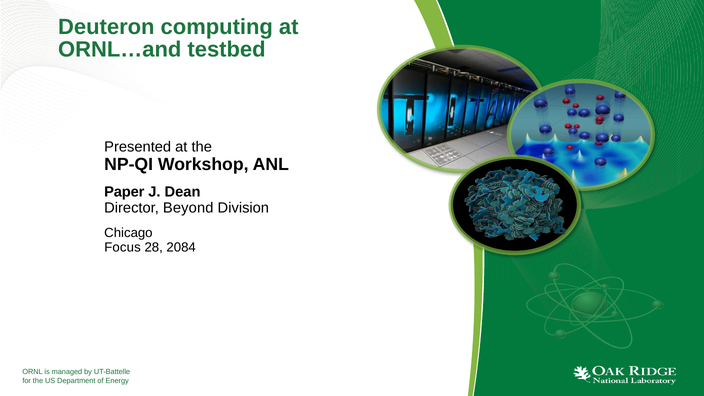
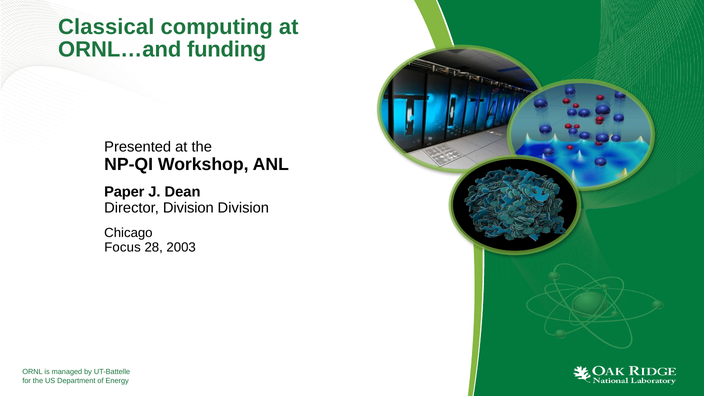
Deuteron: Deuteron -> Classical
testbed: testbed -> funding
Director Beyond: Beyond -> Division
2084: 2084 -> 2003
